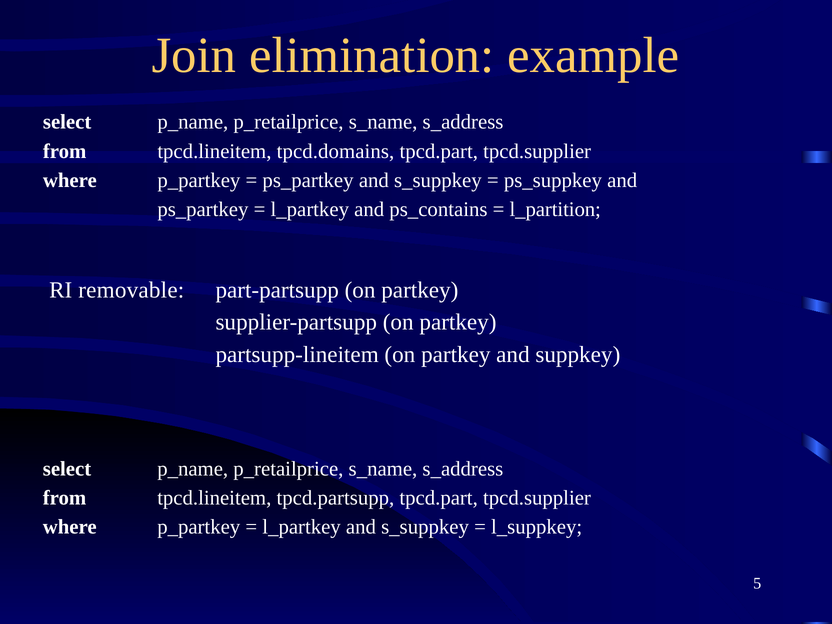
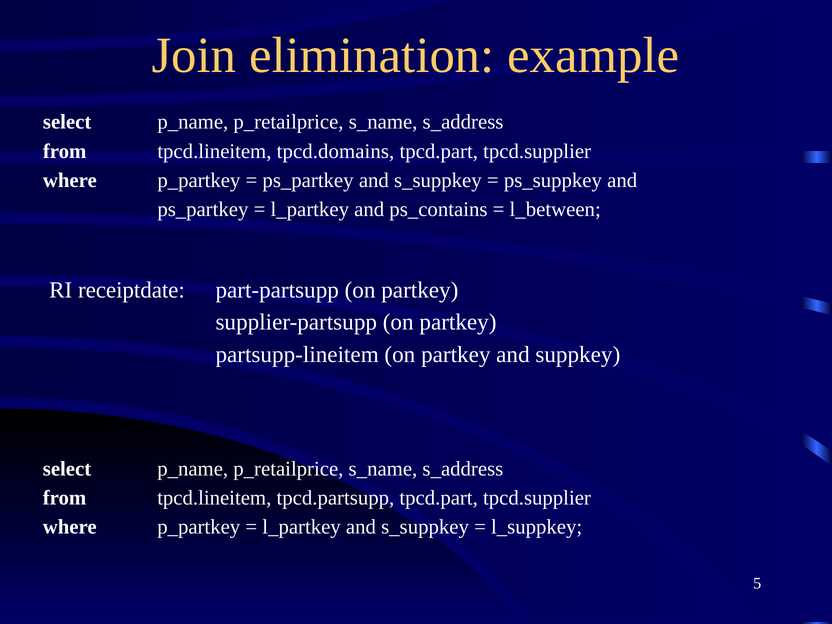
l_partition: l_partition -> l_between
removable: removable -> receiptdate
